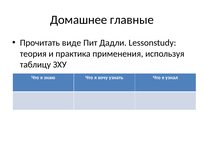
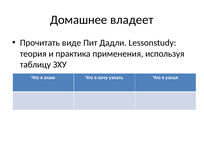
главные: главные -> владеет
